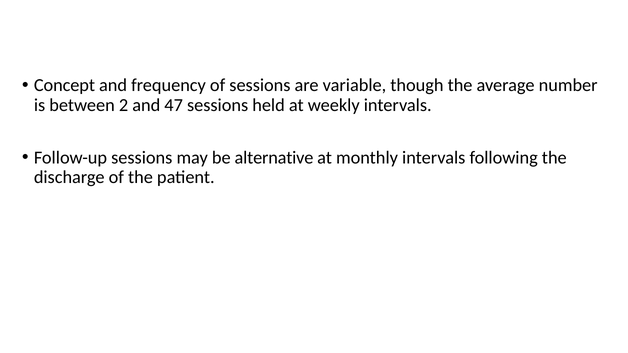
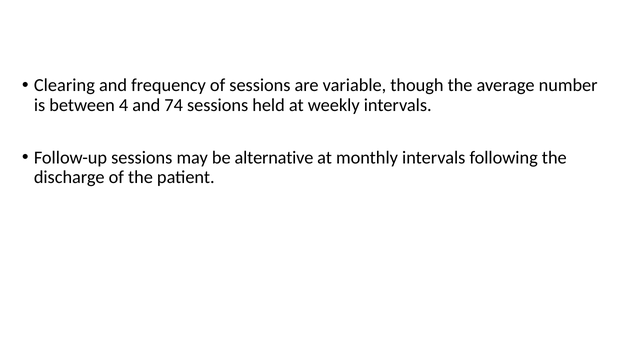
Concept: Concept -> Clearing
2: 2 -> 4
47: 47 -> 74
